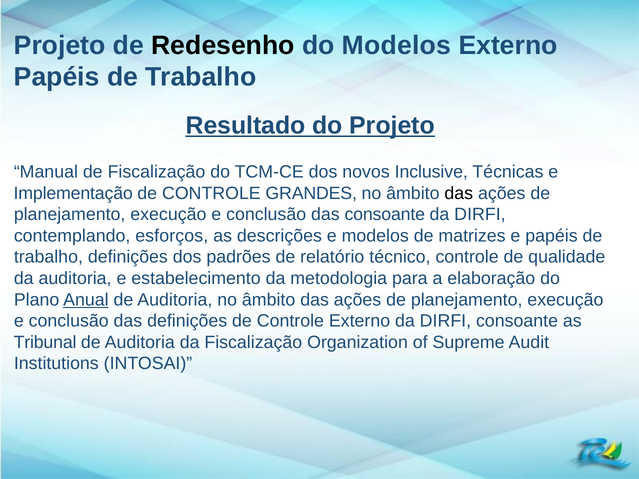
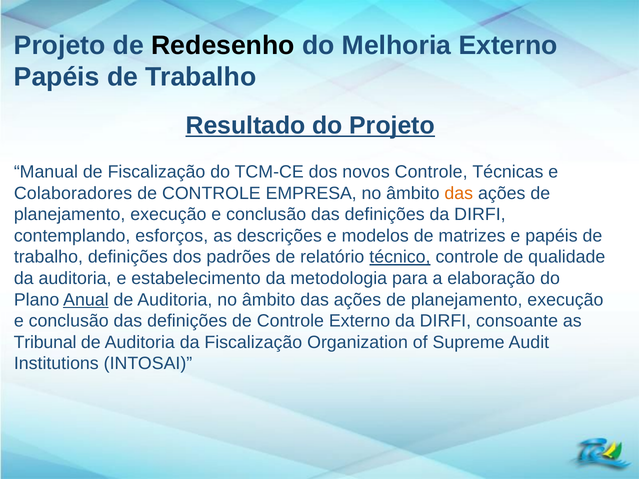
do Modelos: Modelos -> Melhoria
novos Inclusive: Inclusive -> Controle
Implementação: Implementação -> Colaboradores
GRANDES: GRANDES -> EMPRESA
das at (459, 193) colour: black -> orange
consoante at (385, 215): consoante -> definições
técnico underline: none -> present
